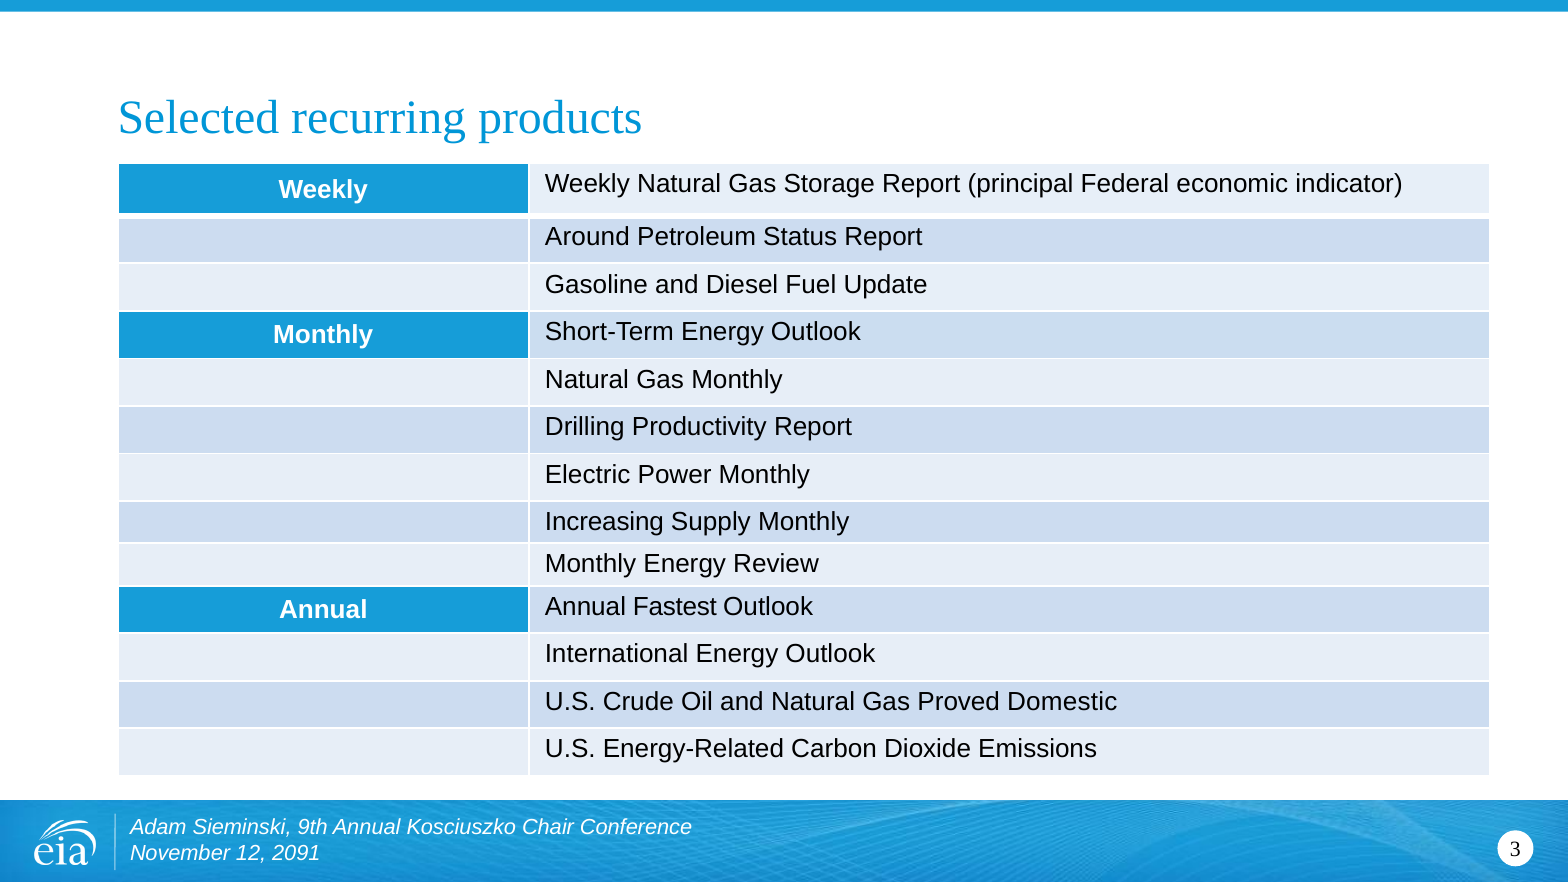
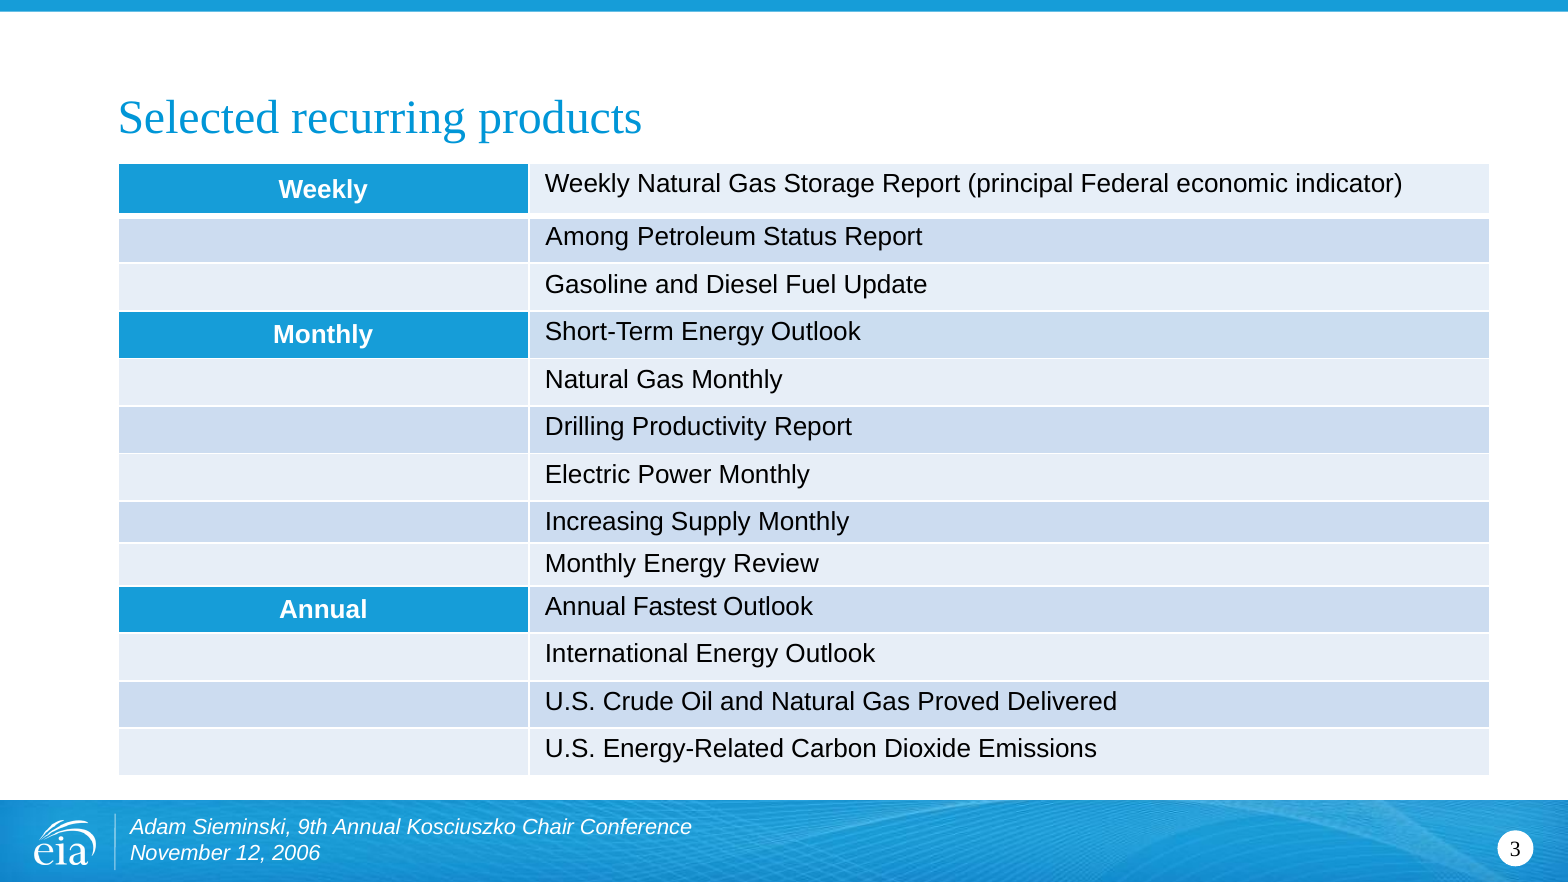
Around: Around -> Among
Domestic: Domestic -> Delivered
2091: 2091 -> 2006
